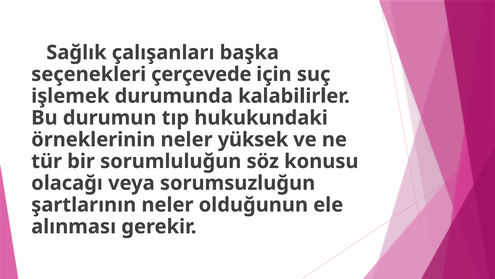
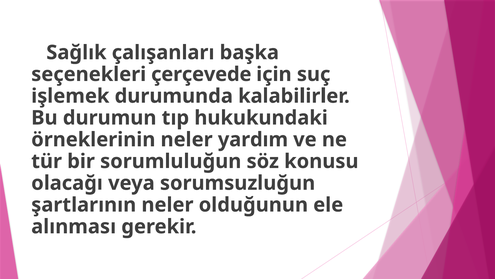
yüksek: yüksek -> yardım
